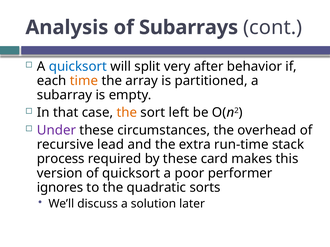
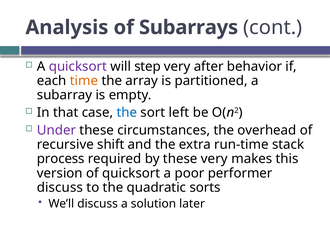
quicksort at (78, 67) colour: blue -> purple
split: split -> step
the at (127, 113) colour: orange -> blue
lead: lead -> shift
these card: card -> very
ignores at (60, 188): ignores -> discuss
